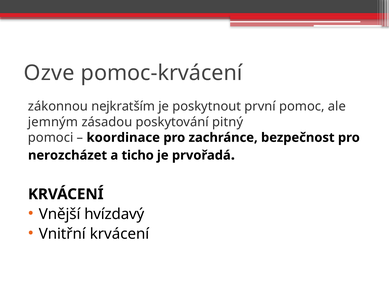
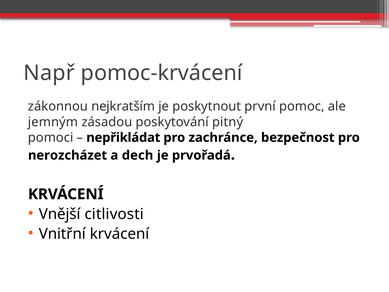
Ozve: Ozve -> Např
koordinace: koordinace -> nepřikládat
ticho: ticho -> dech
hvízdavý: hvízdavý -> citlivosti
